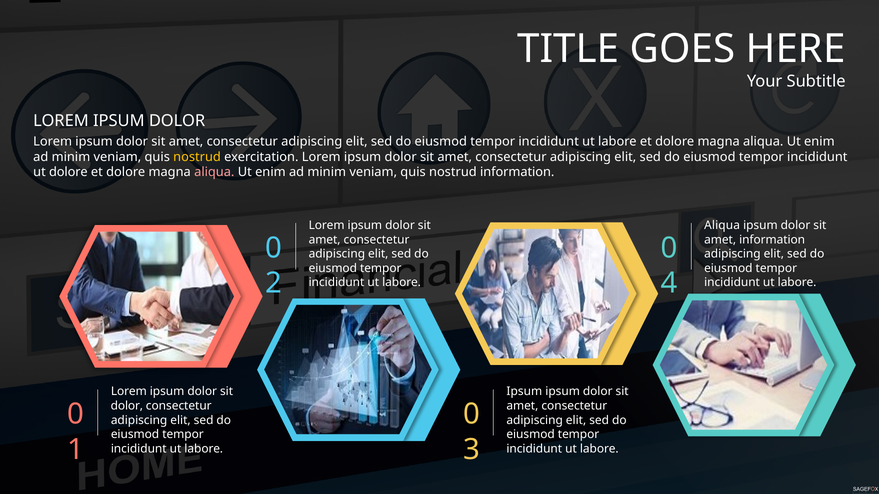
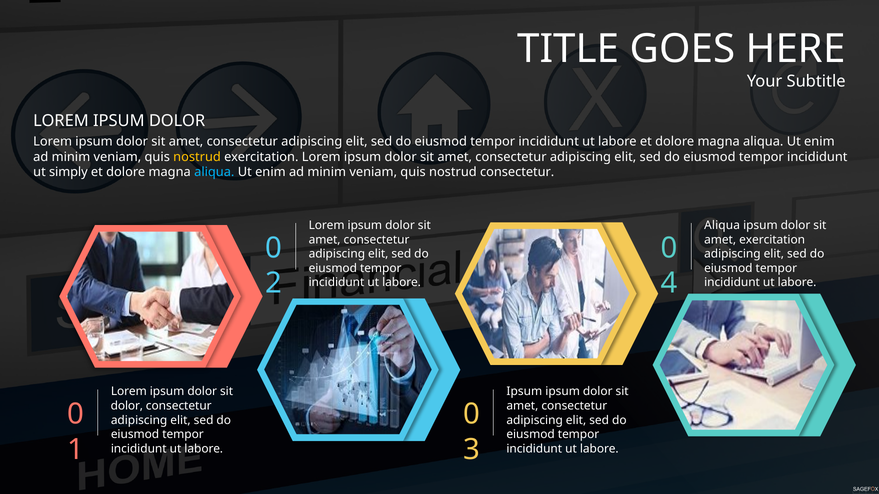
ut dolore: dolore -> simply
aliqua at (214, 172) colour: pink -> light blue
nostrud information: information -> consectetur
amet information: information -> exercitation
